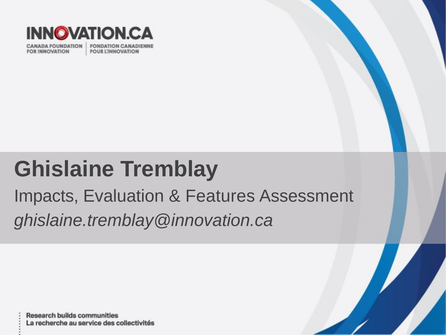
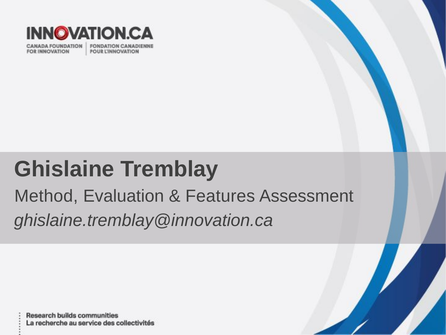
Impacts: Impacts -> Method
